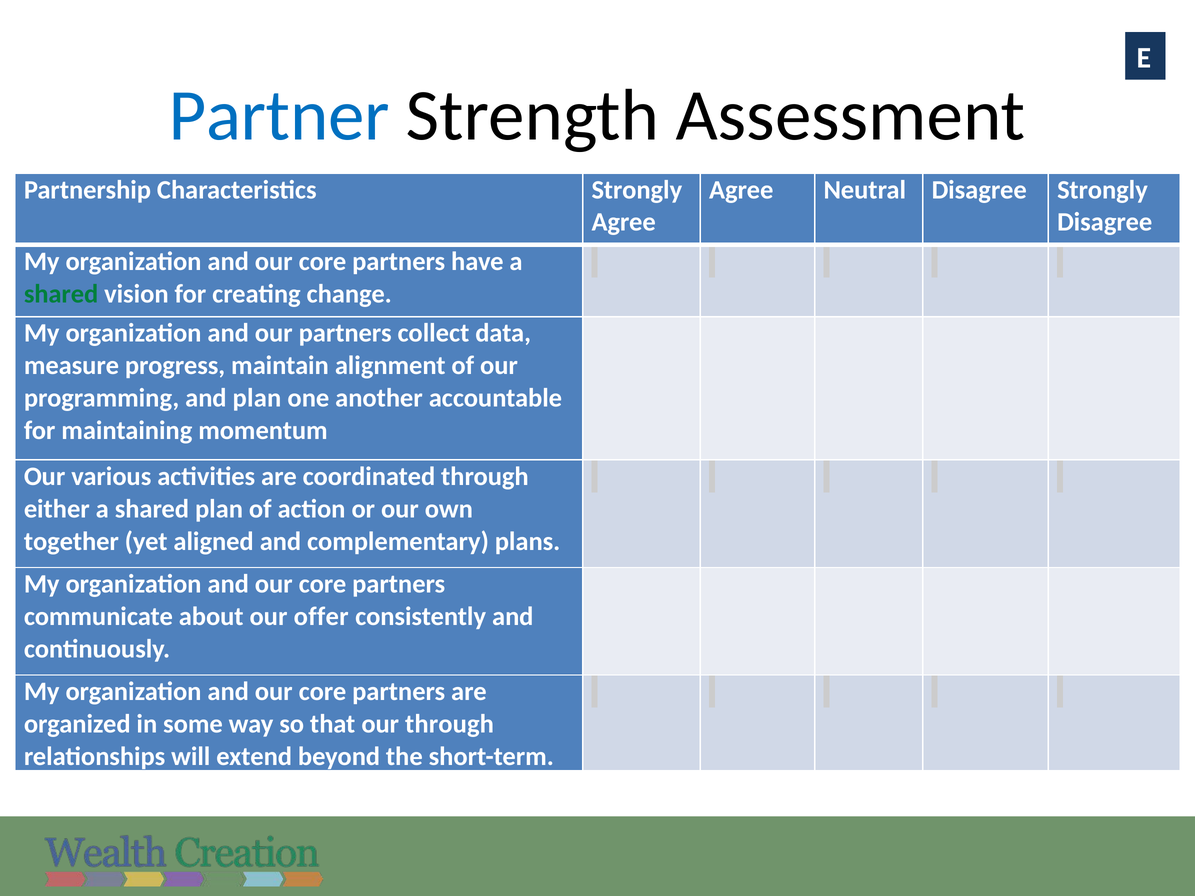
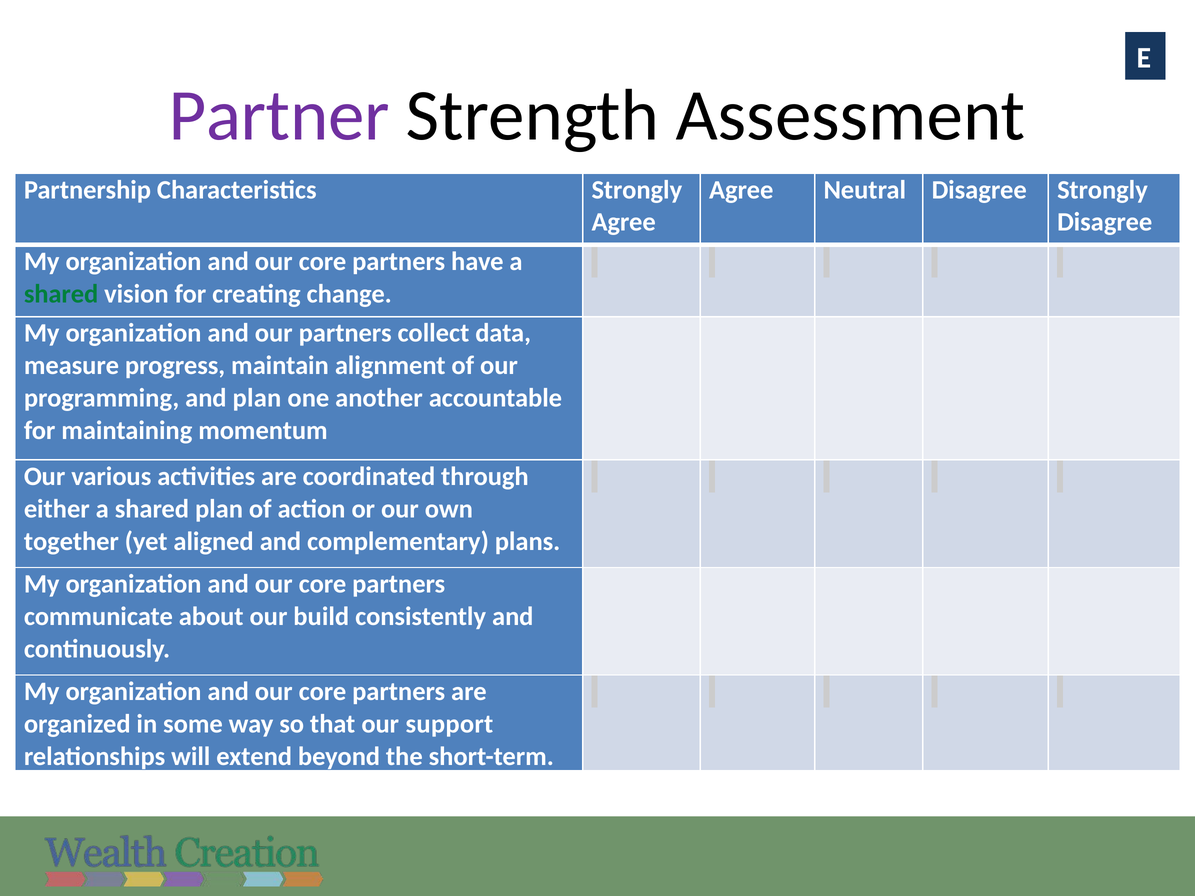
Partner colour: blue -> purple
offer: offer -> build
our through: through -> support
